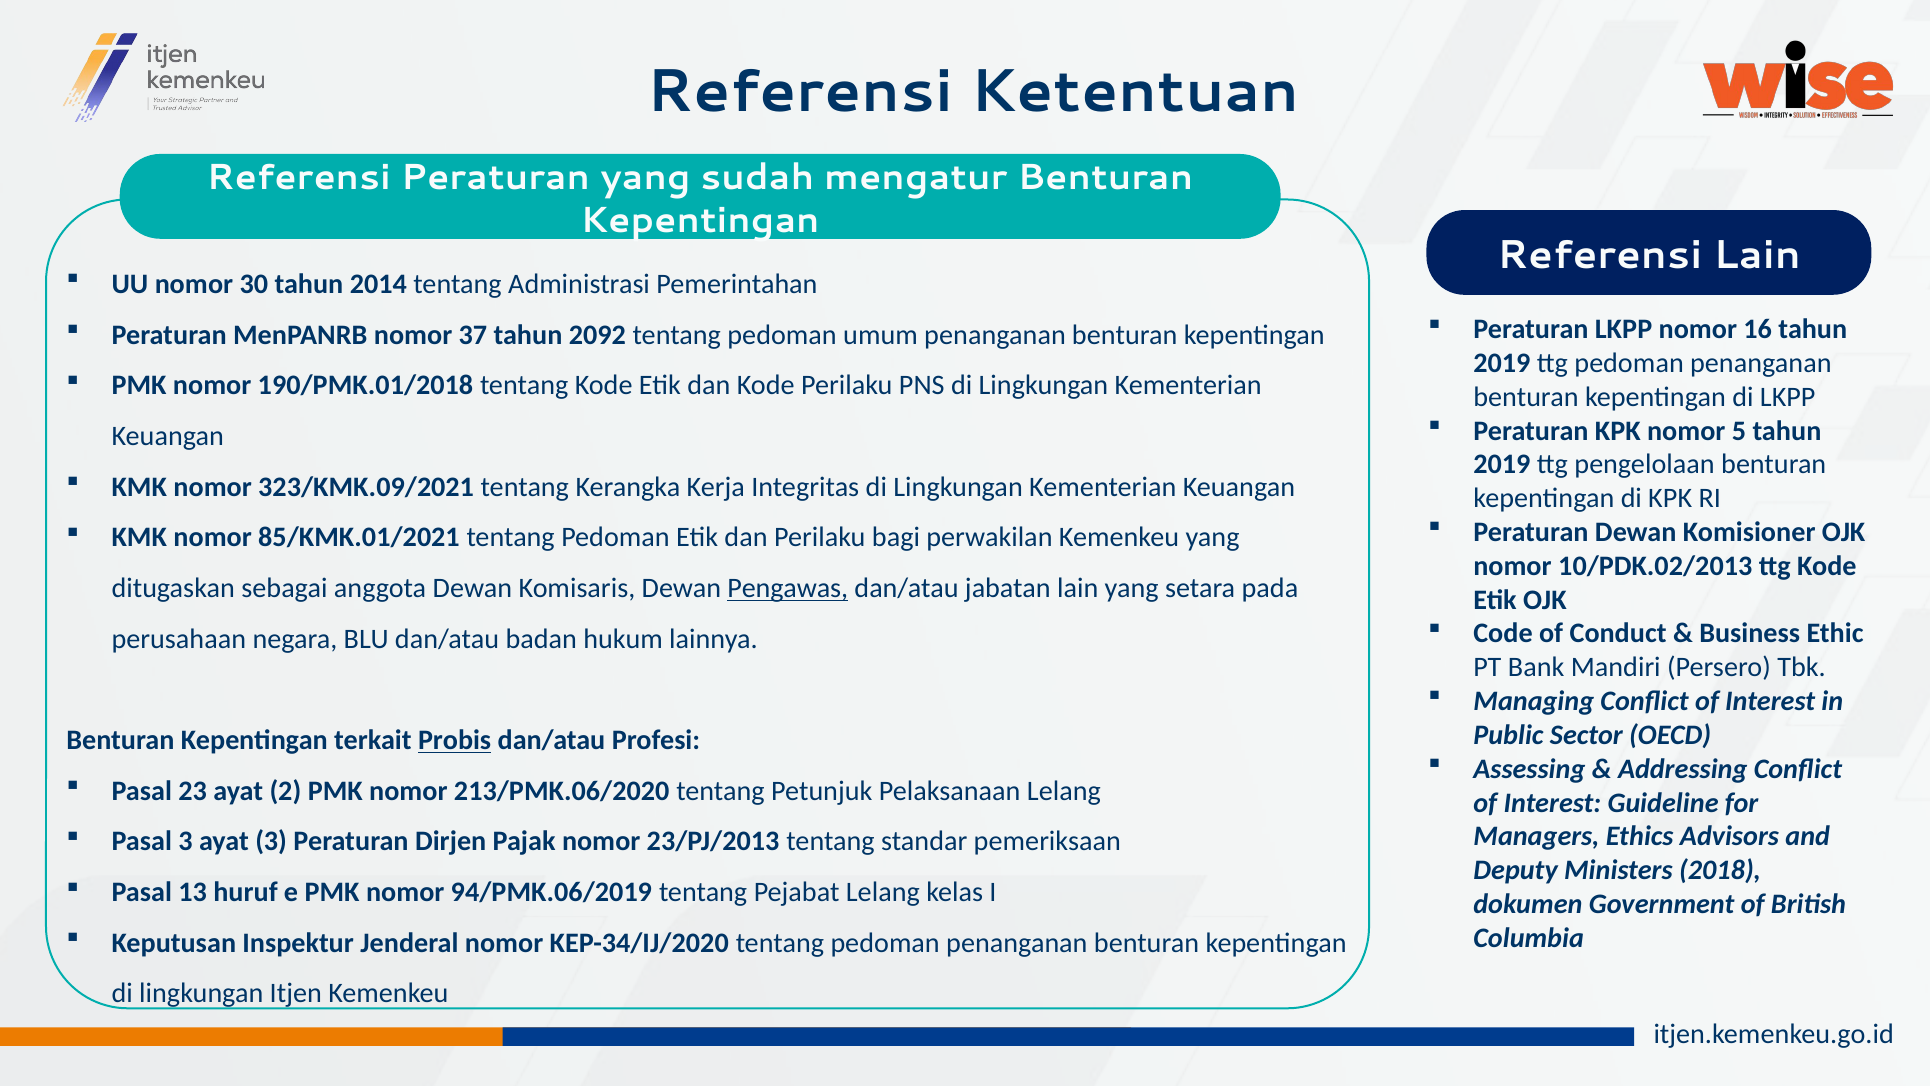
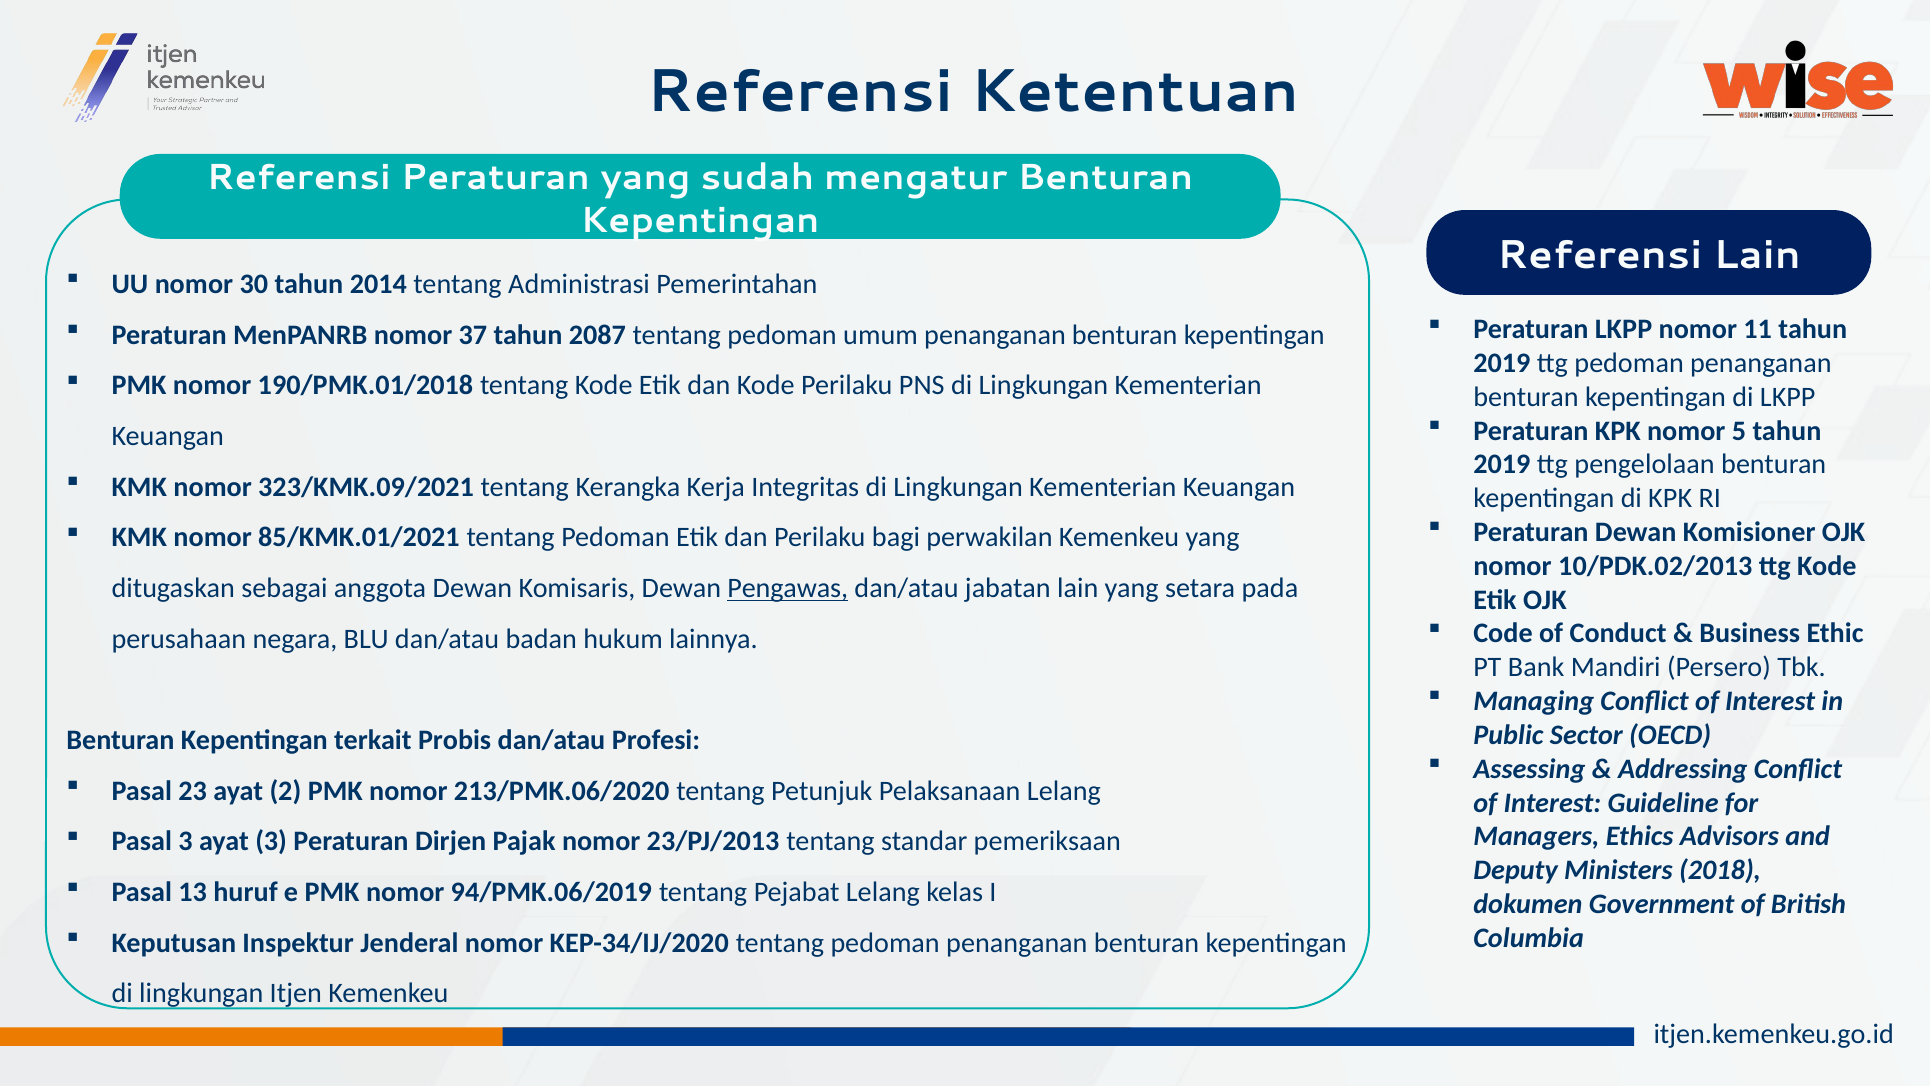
16: 16 -> 11
2092: 2092 -> 2087
Probis underline: present -> none
